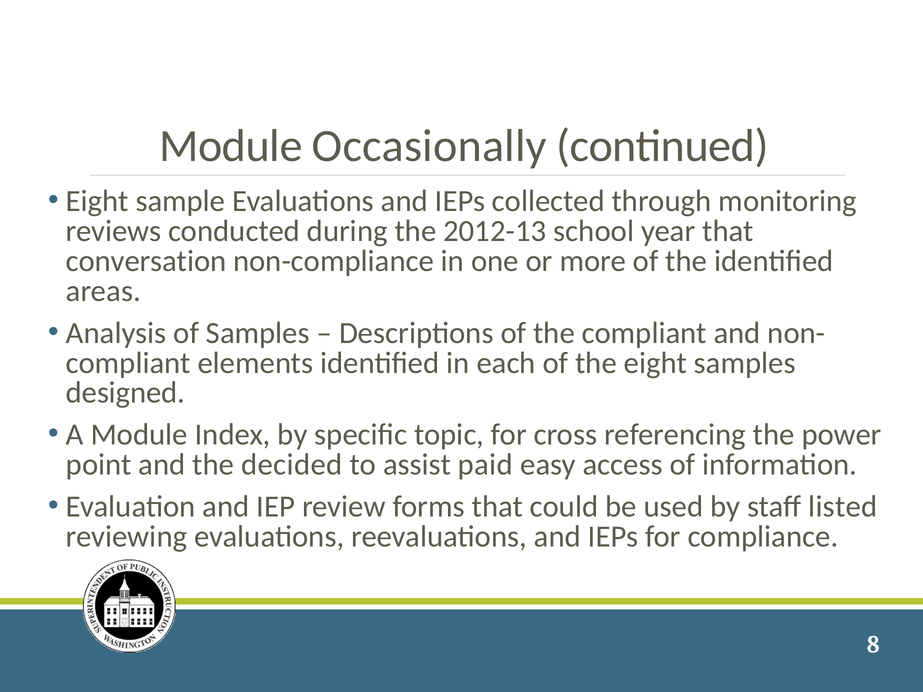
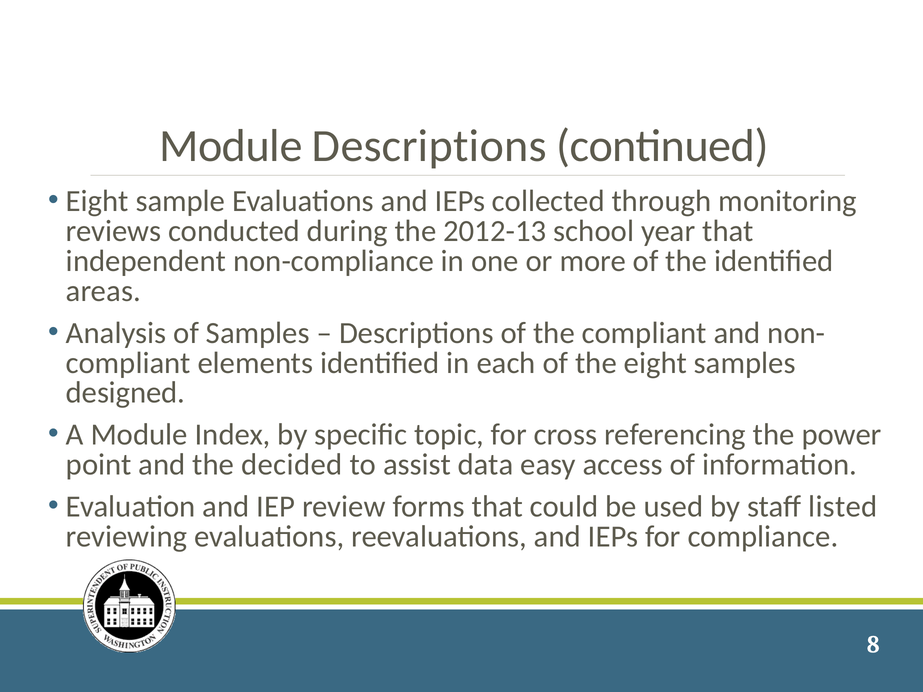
Module Occasionally: Occasionally -> Descriptions
conversation: conversation -> independent
paid: paid -> data
